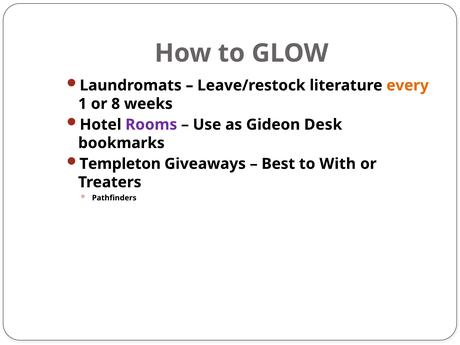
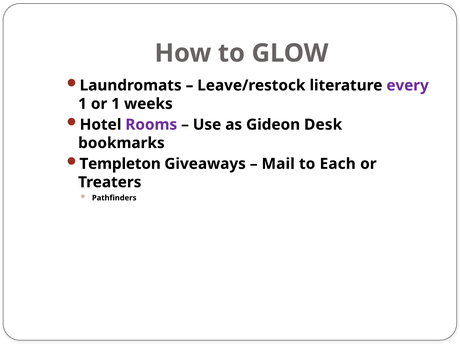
every colour: orange -> purple
or 8: 8 -> 1
Best: Best -> Mail
With: With -> Each
